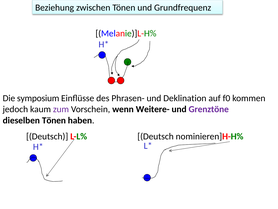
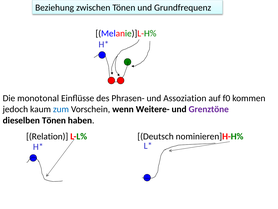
symposium: symposium -> monotonal
Deklination: Deklination -> Assoziation
zum colour: purple -> blue
Deutsch at (47, 136): Deutsch -> Relation
